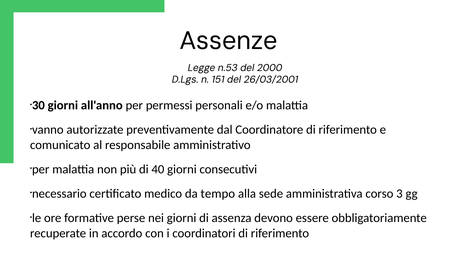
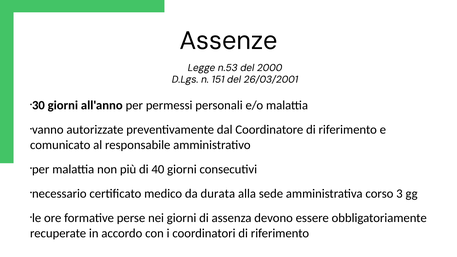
tempo: tempo -> durata
